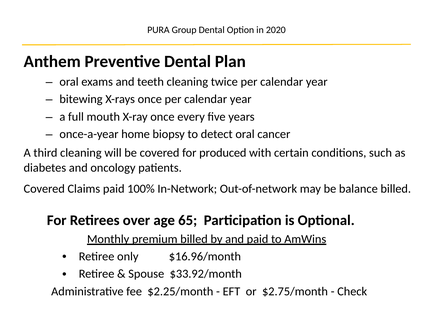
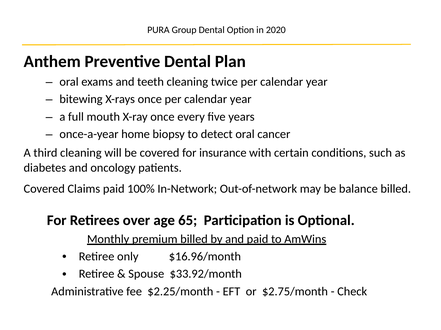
produced: produced -> insurance
